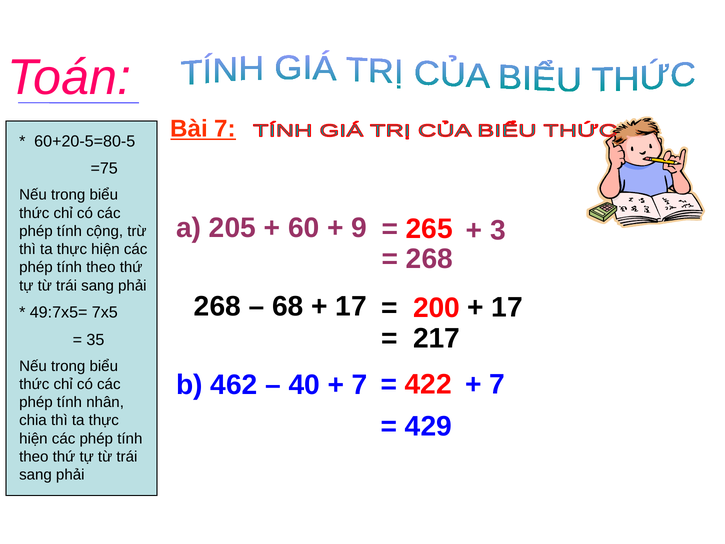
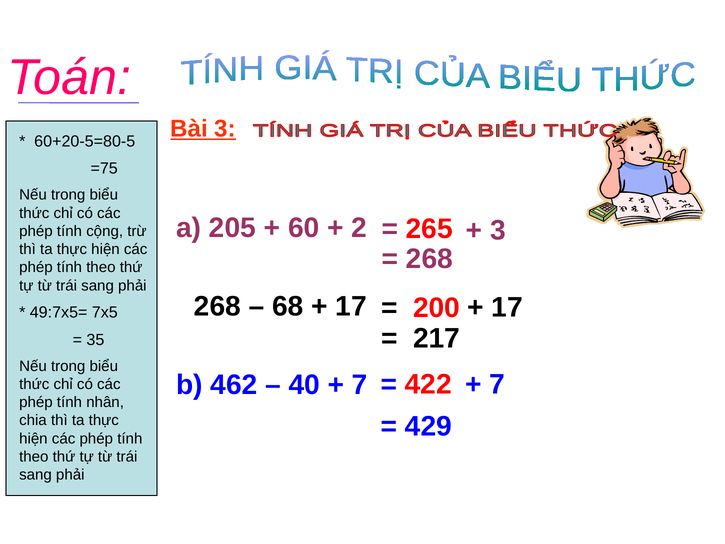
Bài 7: 7 -> 3
9: 9 -> 2
